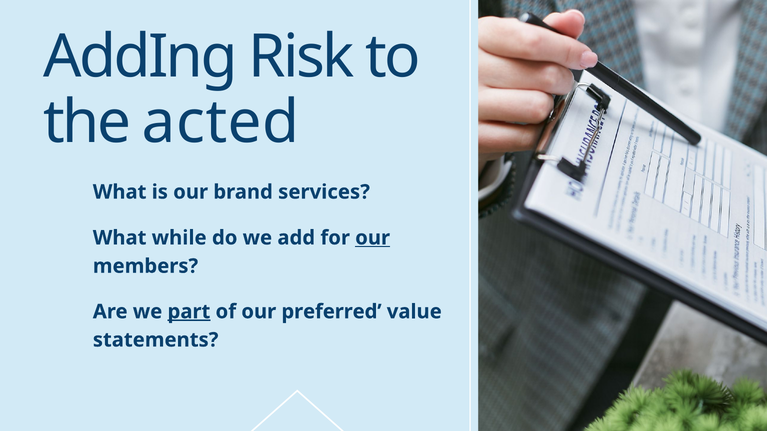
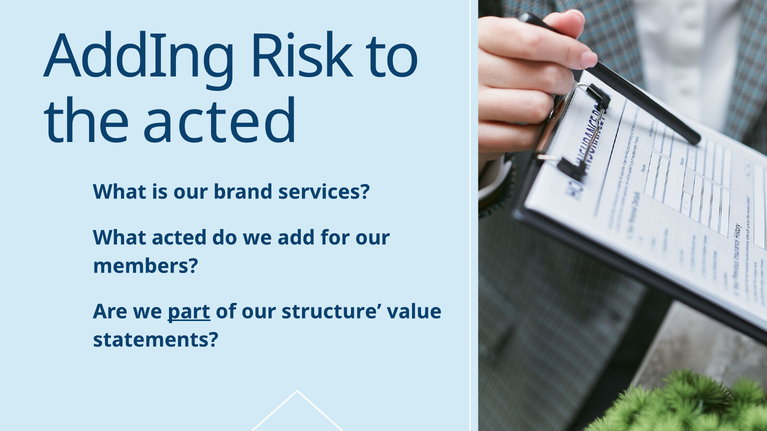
What while: while -> acted
our at (373, 238) underline: present -> none
preferred: preferred -> structure
